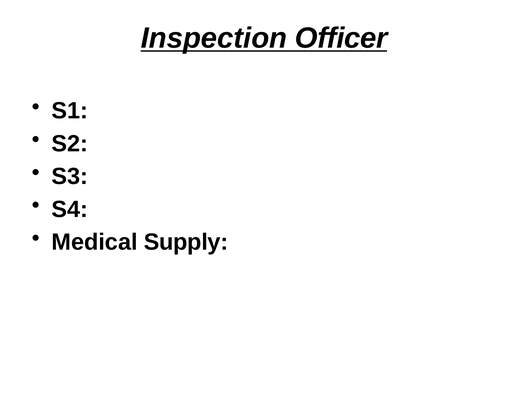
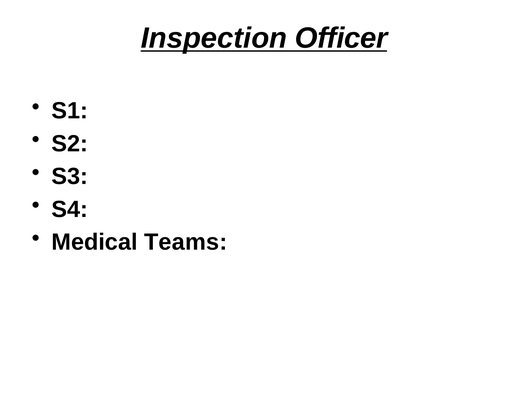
Supply: Supply -> Teams
